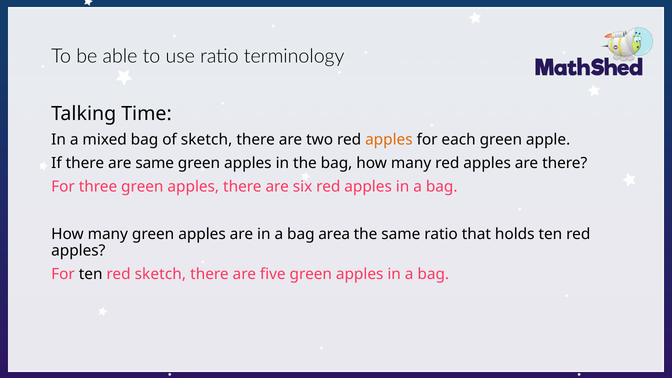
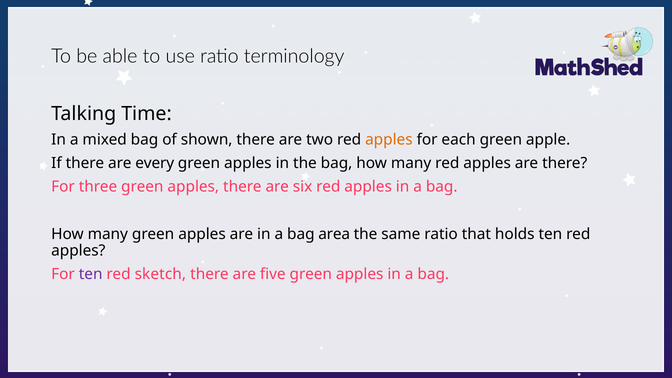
of sketch: sketch -> shown
are same: same -> every
ten at (91, 274) colour: black -> purple
